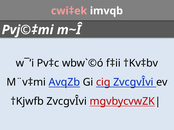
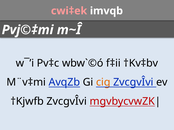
cig colour: red -> orange
